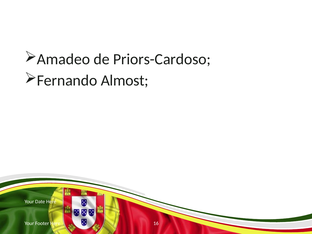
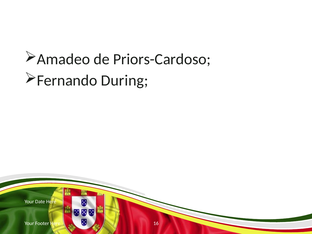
Almost: Almost -> During
